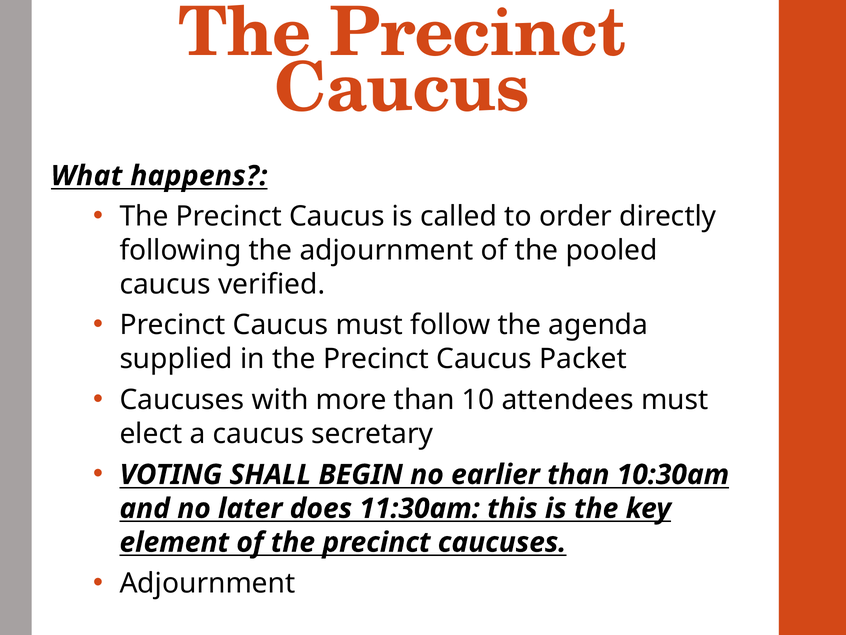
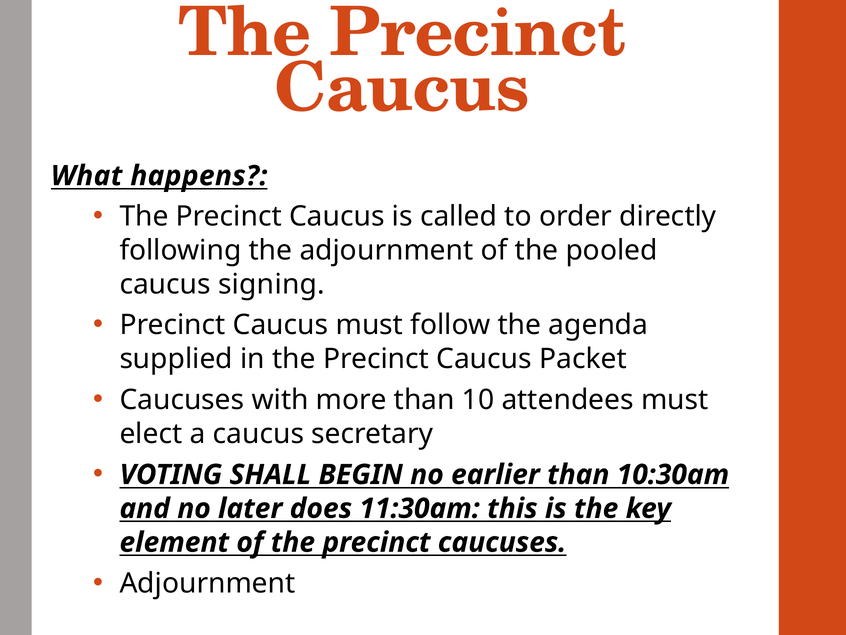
verified: verified -> signing
